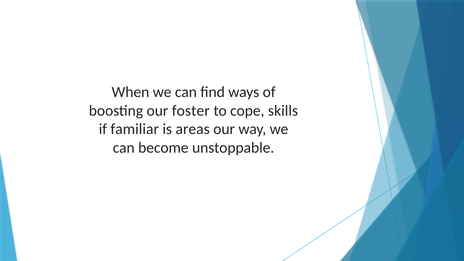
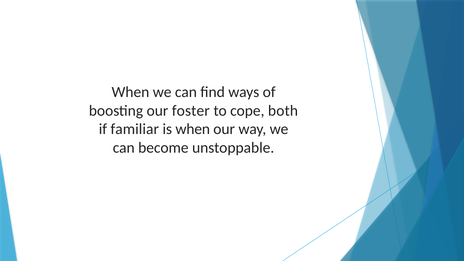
skills: skills -> both
is areas: areas -> when
